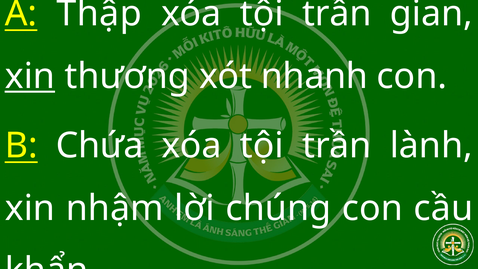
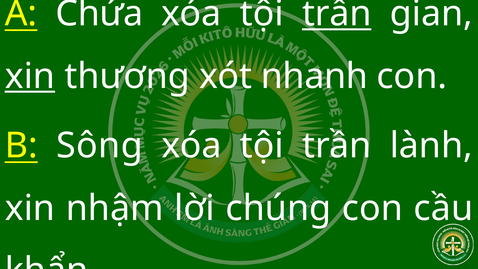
Thập: Thập -> Chứa
trần at (337, 14) underline: none -> present
Chứa: Chứa -> Sông
